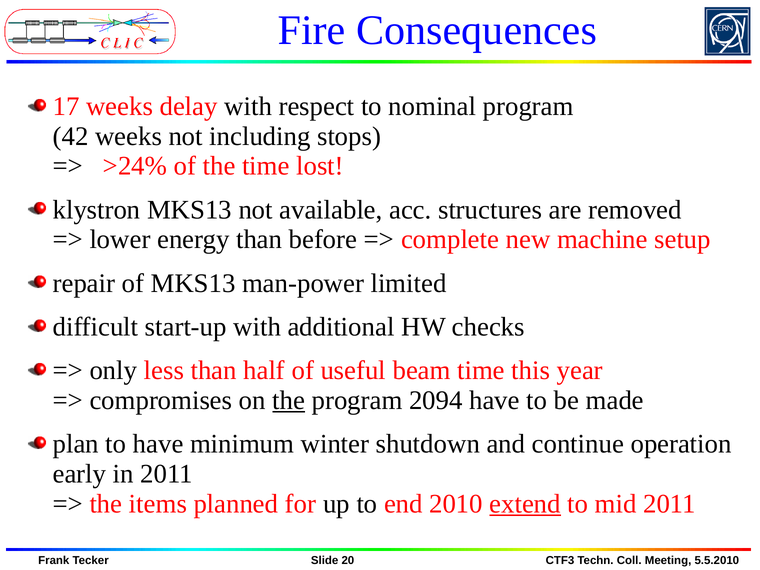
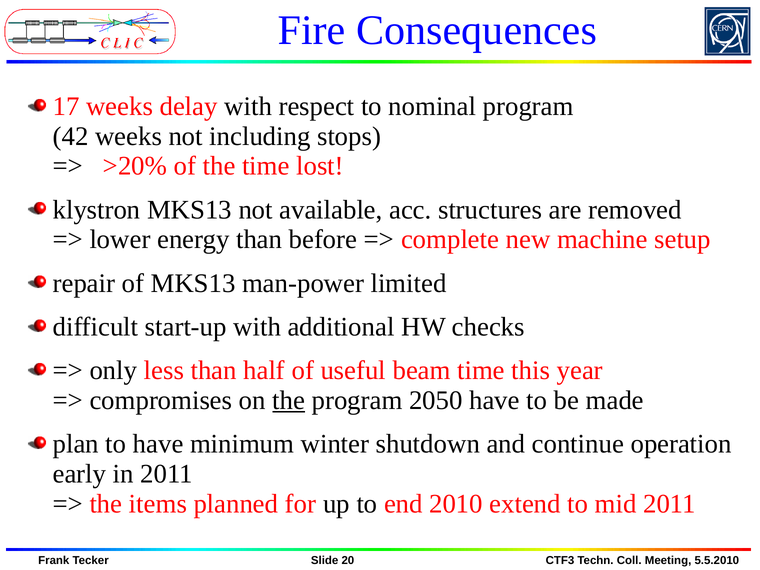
>24%: >24% -> >20%
2094: 2094 -> 2050
extend underline: present -> none
